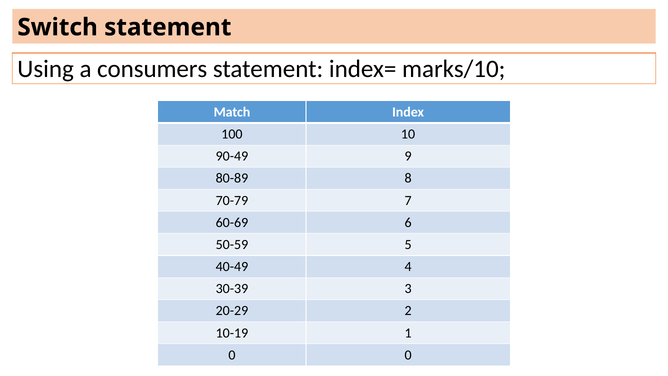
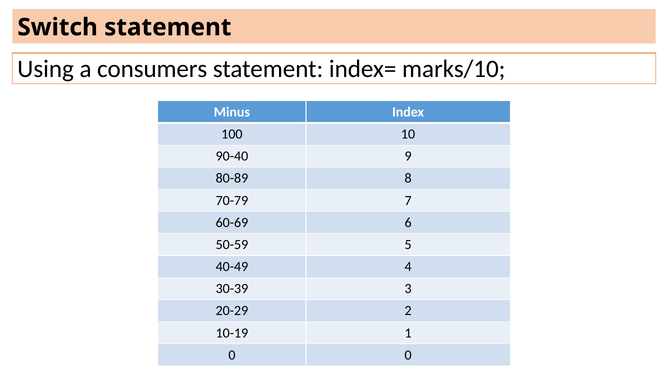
Match: Match -> Minus
90-49: 90-49 -> 90-40
